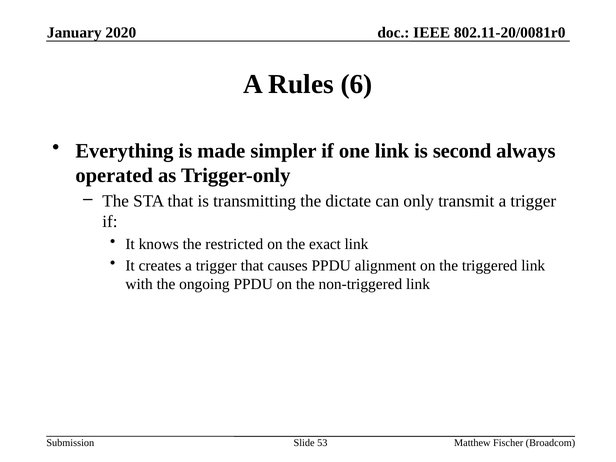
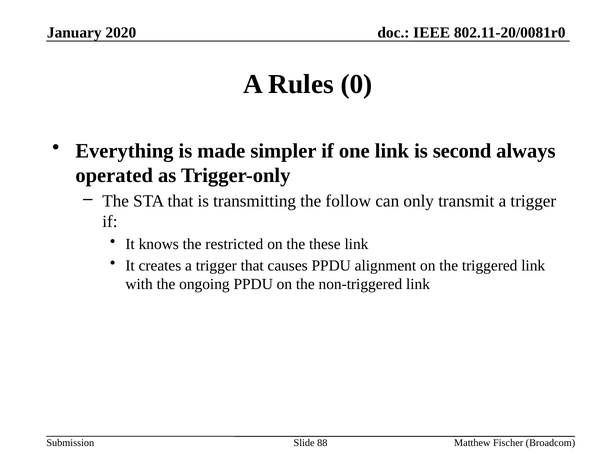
6: 6 -> 0
dictate: dictate -> follow
exact: exact -> these
53: 53 -> 88
